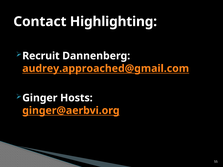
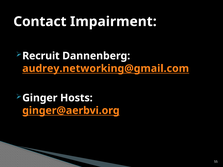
Highlighting: Highlighting -> Impairment
audrey.approached@gmail.com: audrey.approached@gmail.com -> audrey.networking@gmail.com
